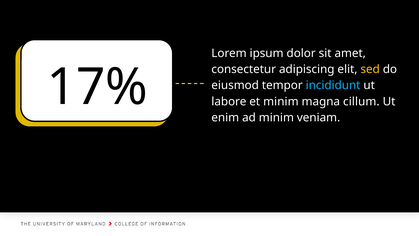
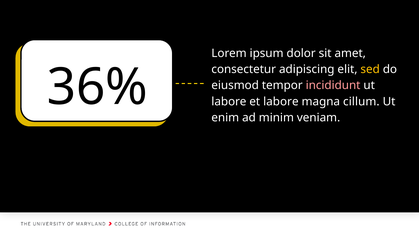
17%: 17% -> 36%
incididunt colour: light blue -> pink
et minim: minim -> labore
